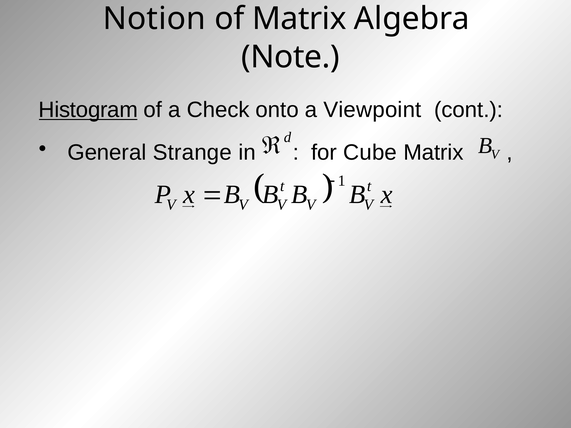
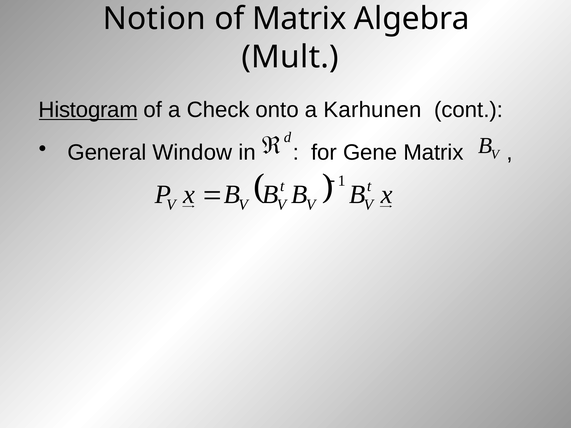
Note: Note -> Mult
Viewpoint: Viewpoint -> Karhunen
Strange: Strange -> Window
Cube: Cube -> Gene
